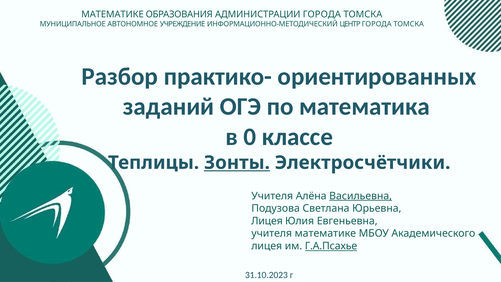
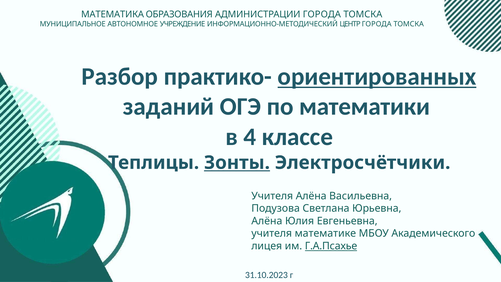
МАТЕМАТИКЕ at (113, 14): МАТЕМАТИКЕ -> МАТЕМАТИКА
ориентированных underline: none -> present
математика: математика -> математики
0: 0 -> 4
Васильевна underline: present -> none
Лицея at (267, 221): Лицея -> Алёна
